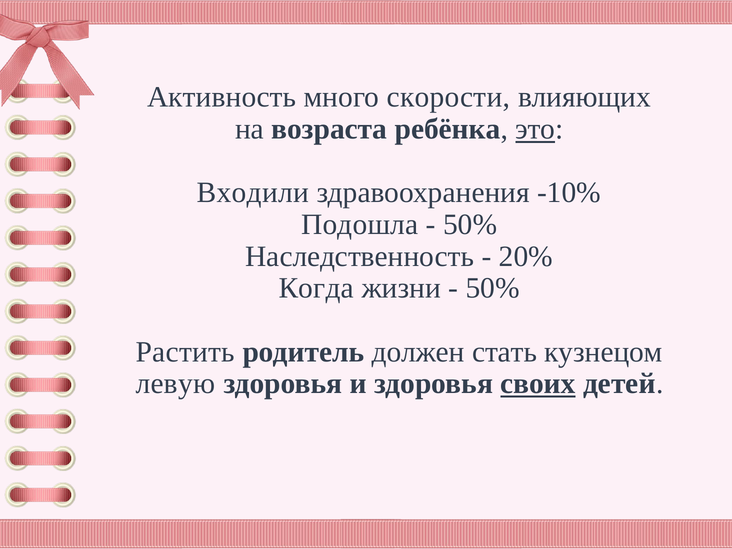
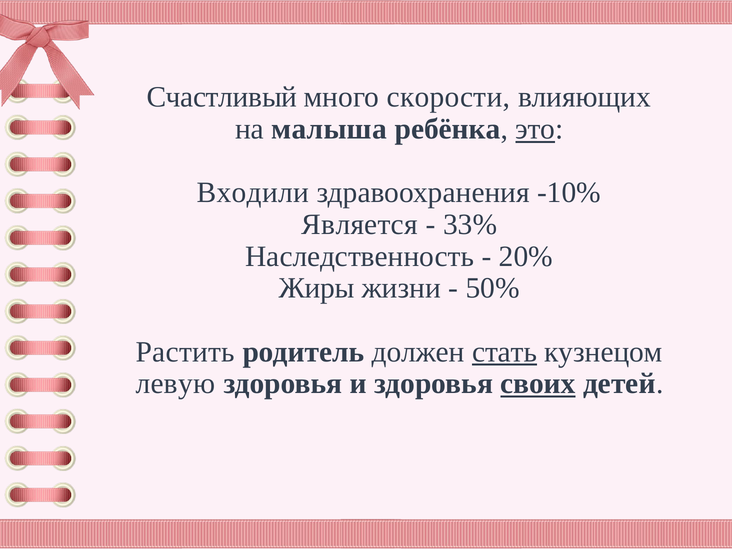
Активность: Активность -> Счастливый
возраста: возраста -> малыша
Подошла: Подошла -> Является
50% at (470, 225): 50% -> 33%
Когда: Когда -> Жиры
стать underline: none -> present
